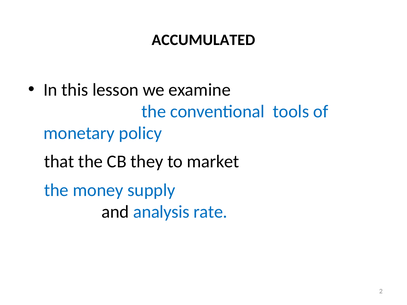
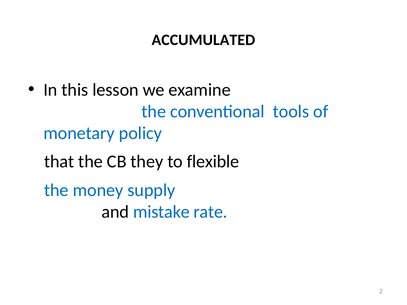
market: market -> flexible
analysis: analysis -> mistake
